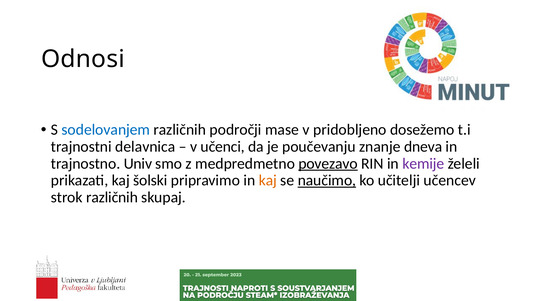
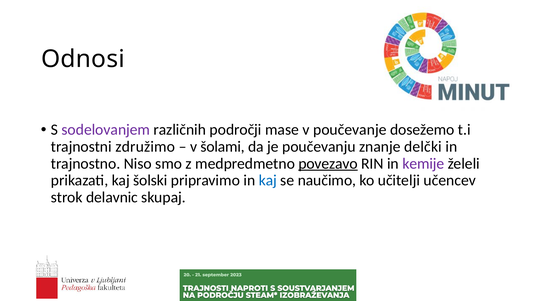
sodelovanjem colour: blue -> purple
pridobljeno: pridobljeno -> poučevanje
delavnica: delavnica -> združimo
učenci: učenci -> šolami
dneva: dneva -> delčki
Univ: Univ -> Niso
kaj at (268, 181) colour: orange -> blue
naučimo underline: present -> none
strok različnih: različnih -> delavnic
